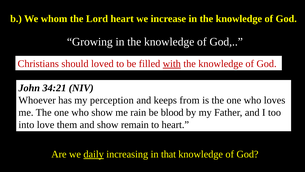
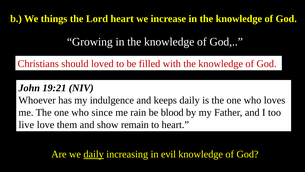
whom: whom -> things
with underline: present -> none
34:21: 34:21 -> 19:21
perception: perception -> indulgence
keeps from: from -> daily
who show: show -> since
into: into -> live
that: that -> evil
